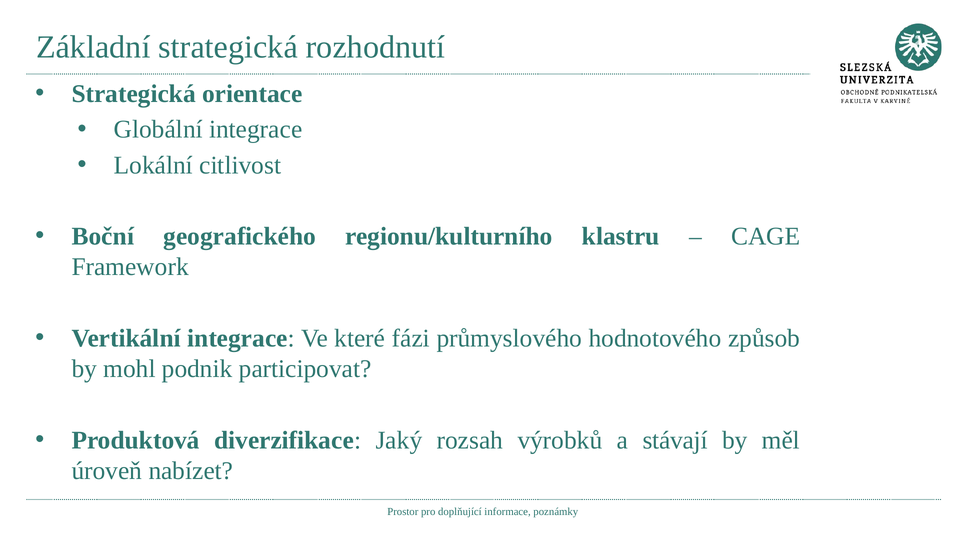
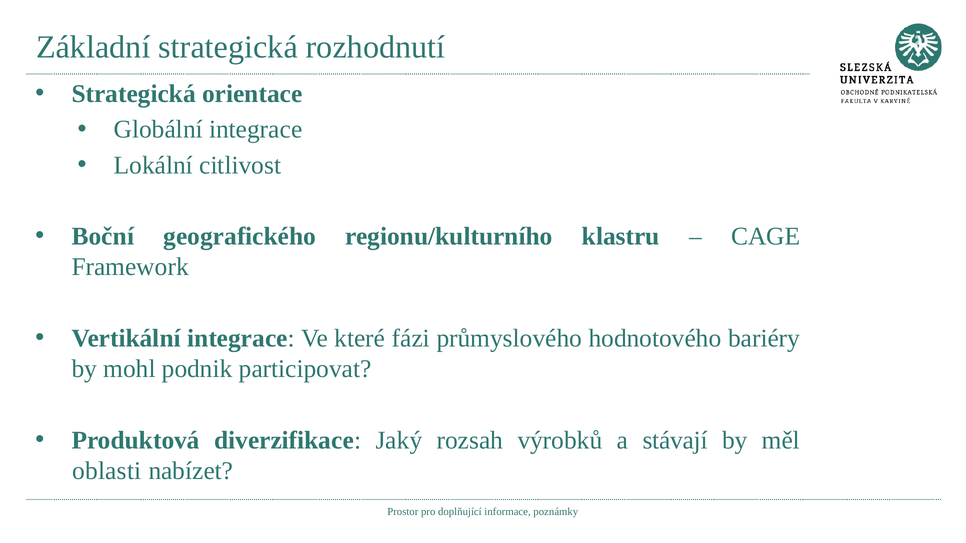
způsob: způsob -> bariéry
úroveň: úroveň -> oblasti
